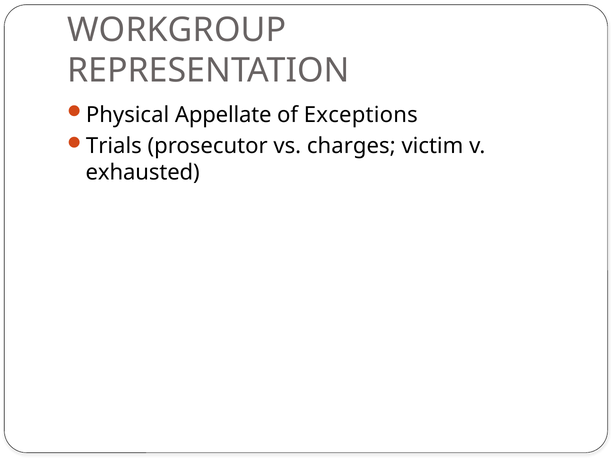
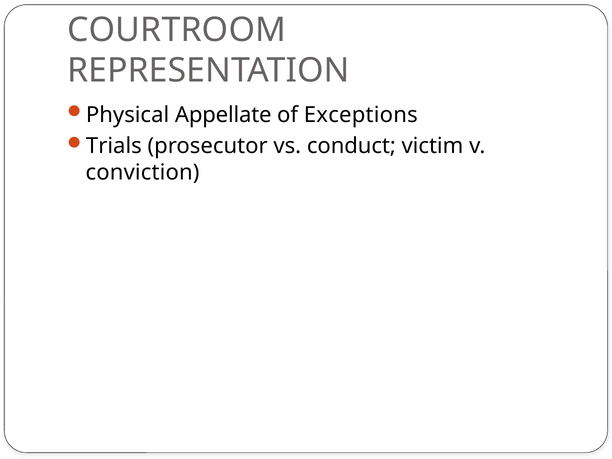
WORKGROUP: WORKGROUP -> COURTROOM
charges: charges -> conduct
exhausted: exhausted -> conviction
